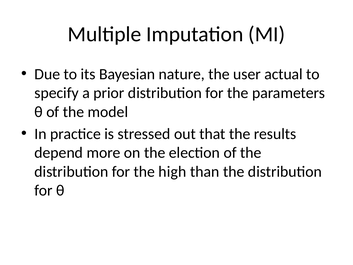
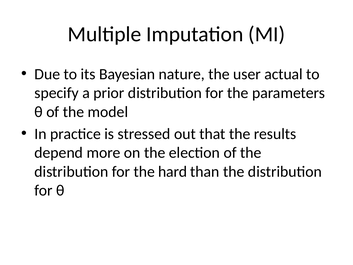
high: high -> hard
